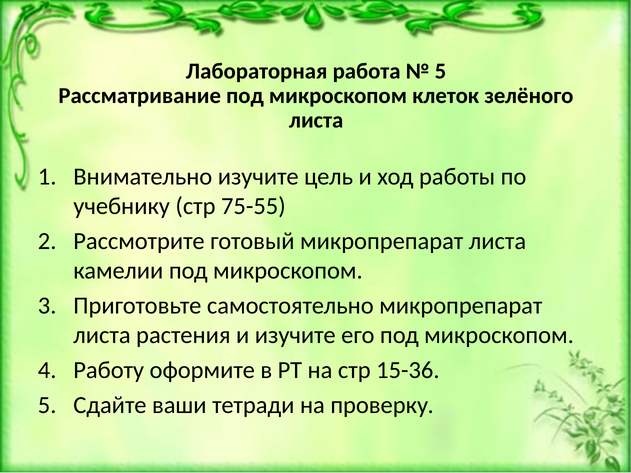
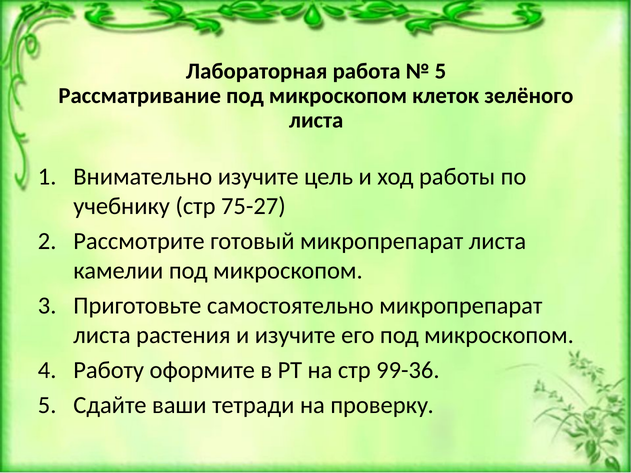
75-55: 75-55 -> 75-27
15-36: 15-36 -> 99-36
